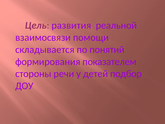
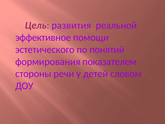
взаимосвязи: взаимосвязи -> эффективное
складывается: складывается -> эстетического
подбор: подбор -> словом
